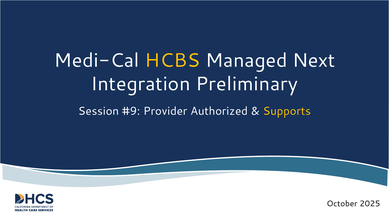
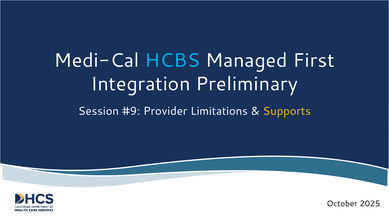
HCBS colour: yellow -> light blue
Next: Next -> First
Authorized: Authorized -> Limitations
